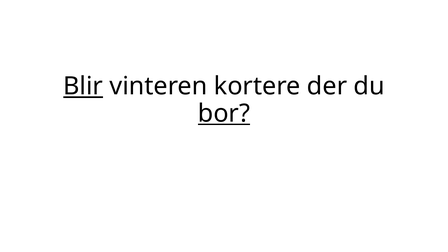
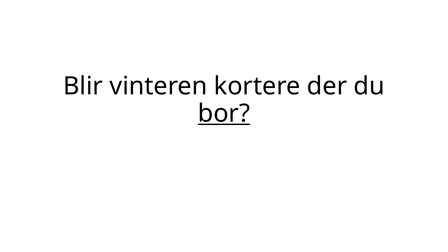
Blir underline: present -> none
